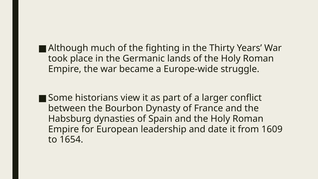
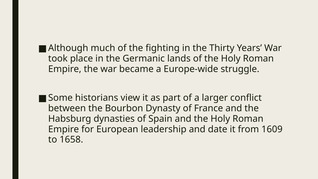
1654: 1654 -> 1658
